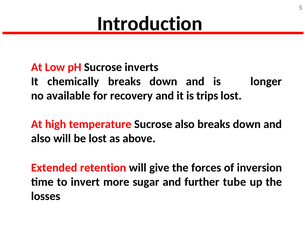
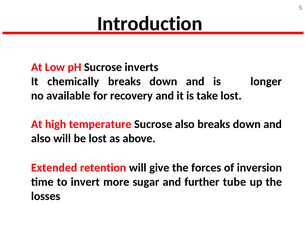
trips: trips -> take
